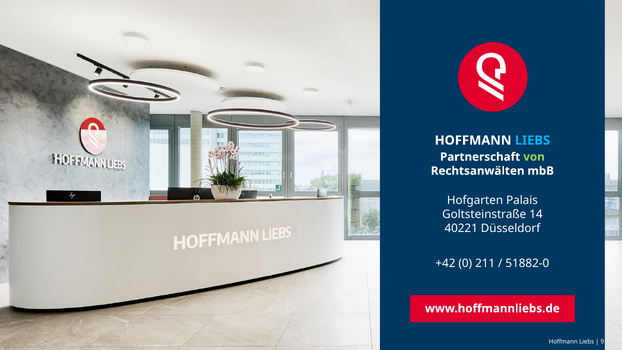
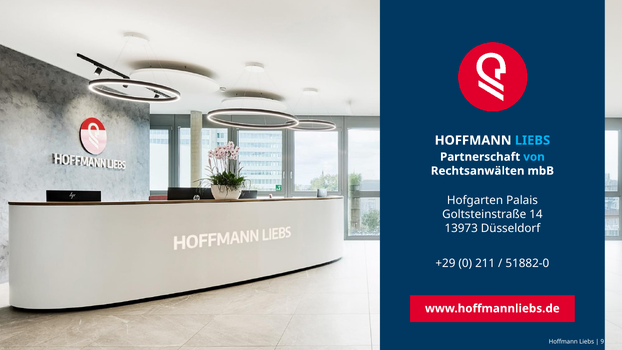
von colour: light green -> light blue
40221: 40221 -> 13973
+42: +42 -> +29
